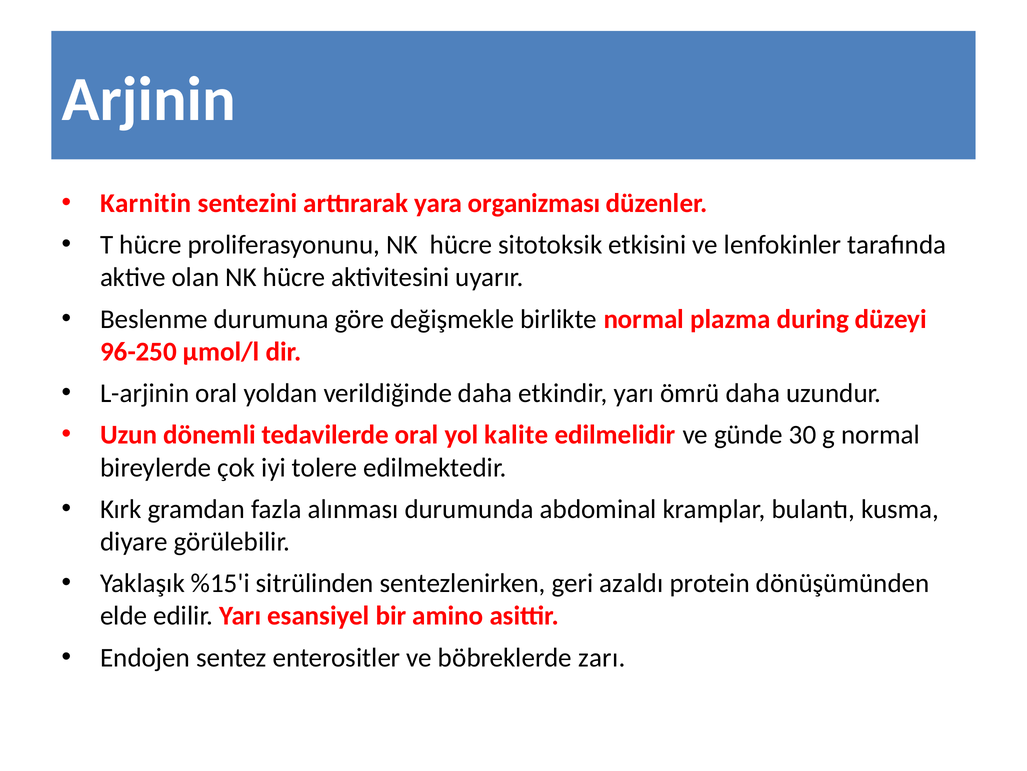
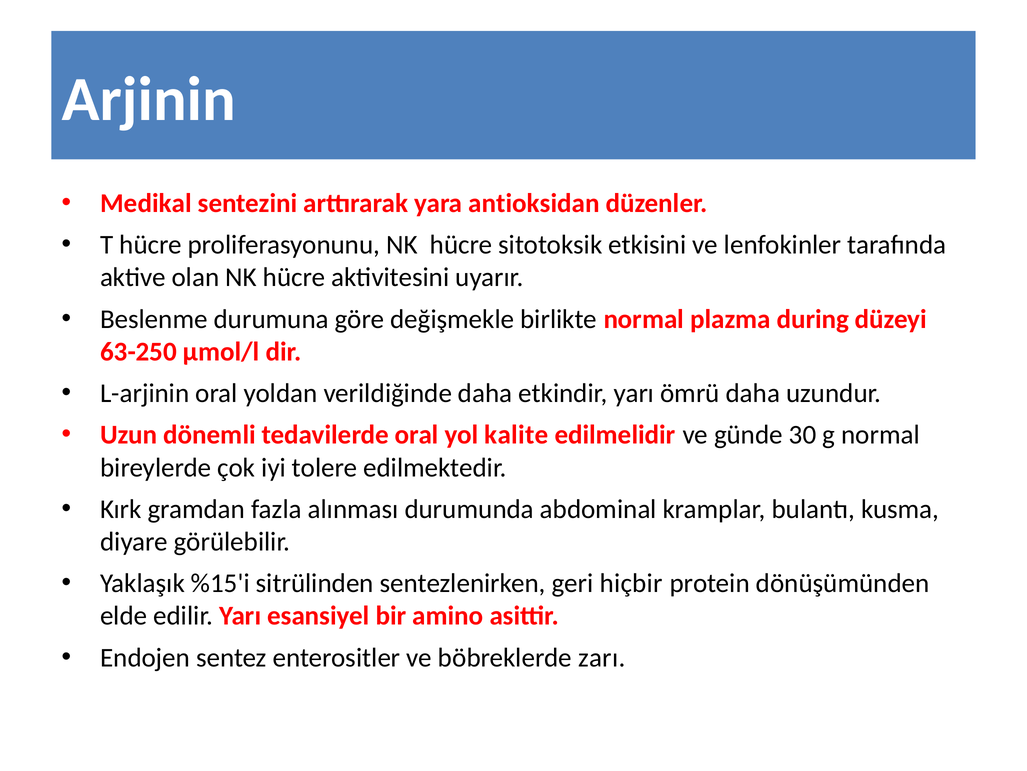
Karnitin: Karnitin -> Medikal
organizması: organizması -> antioksidan
96-250: 96-250 -> 63-250
azaldı: azaldı -> hiçbir
